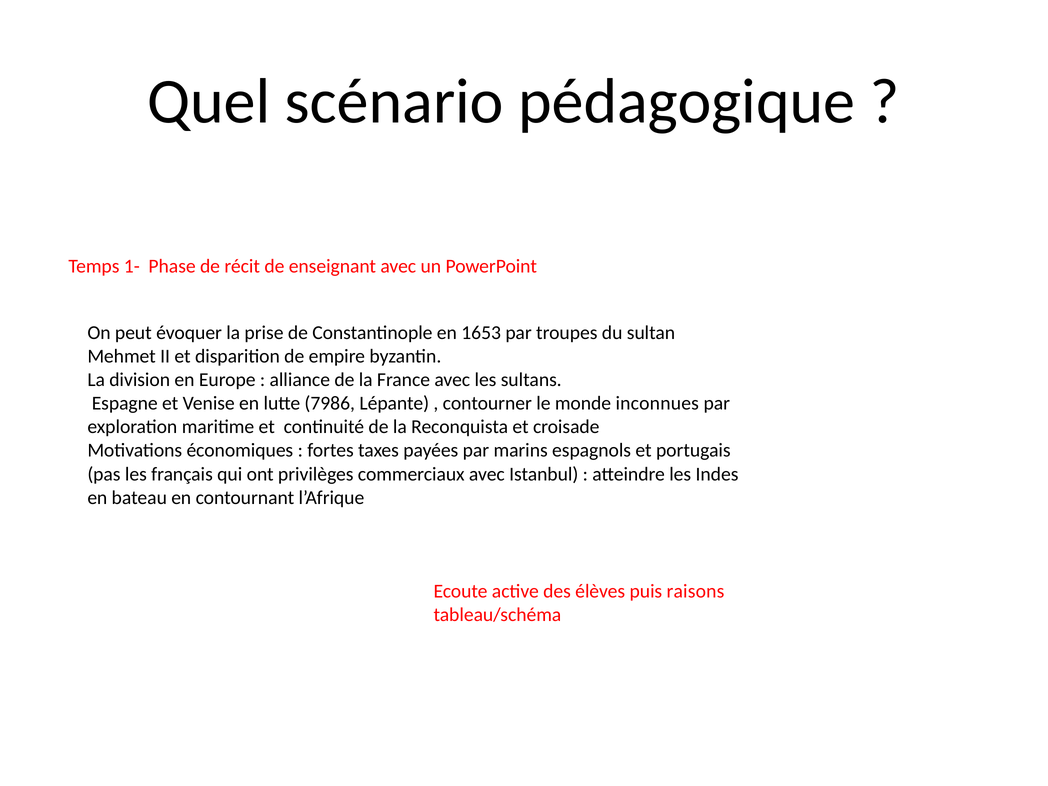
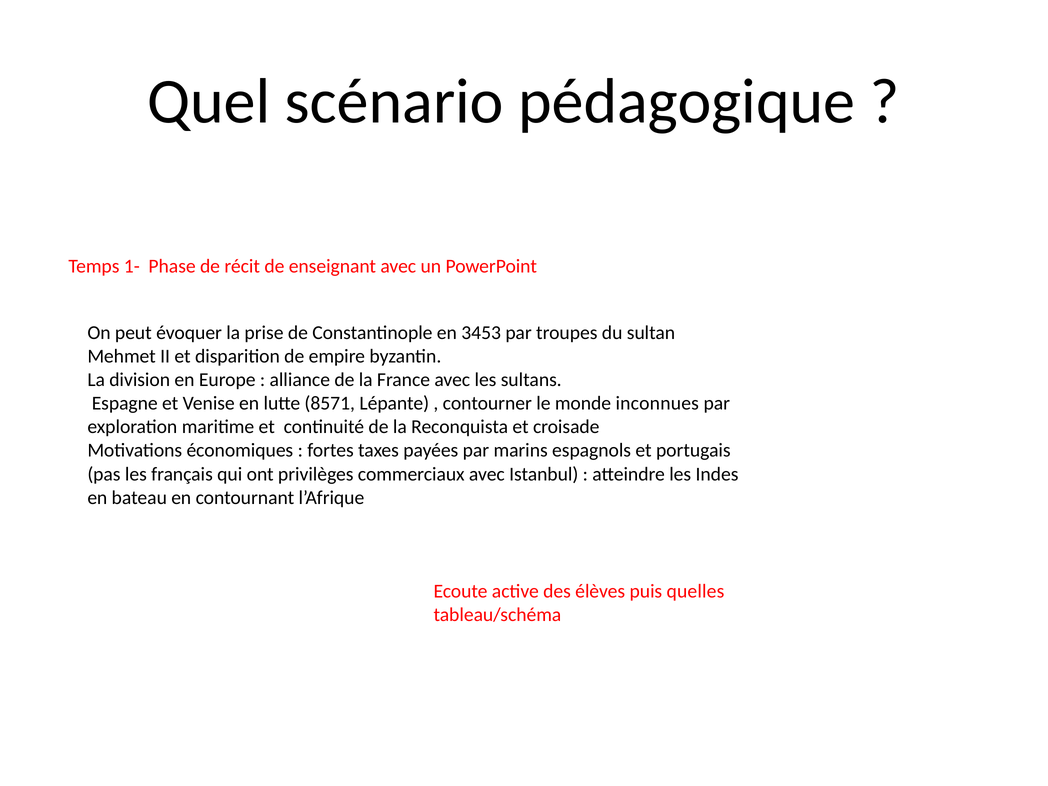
1653: 1653 -> 3453
7986: 7986 -> 8571
raisons: raisons -> quelles
